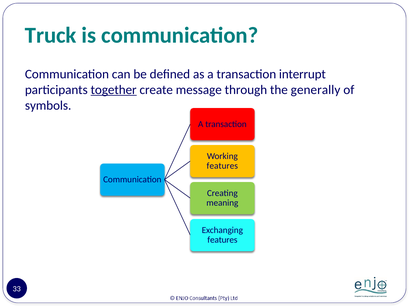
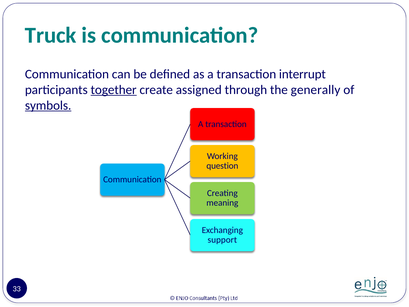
message: message -> assigned
symbols underline: none -> present
features at (222, 166): features -> question
features at (222, 240): features -> support
